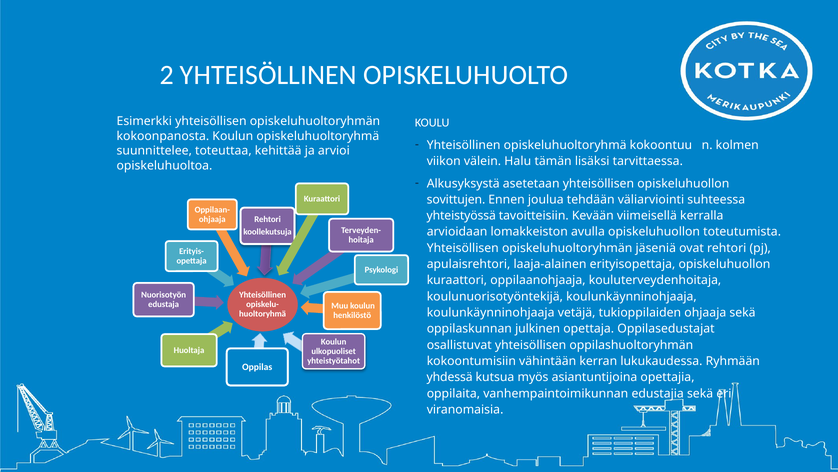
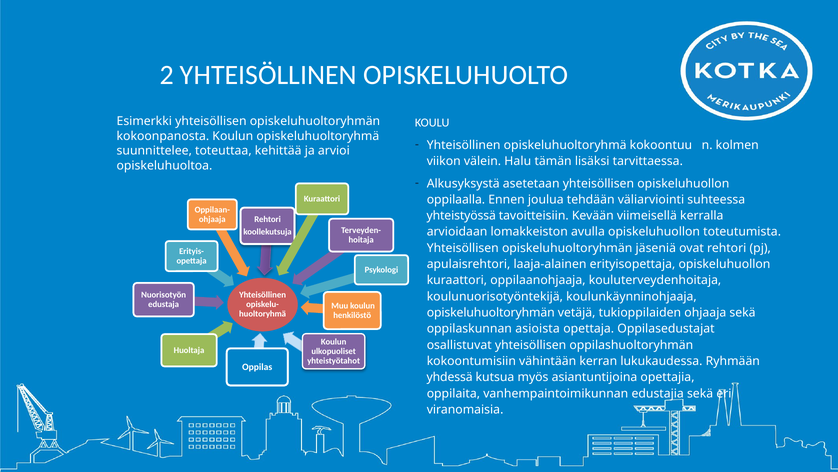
sovittujen: sovittujen -> oppilaalla
koulunkäynninohjaaja at (491, 312): koulunkäynninohjaaja -> opiskeluhuoltoryhmän
julkinen: julkinen -> asioista
